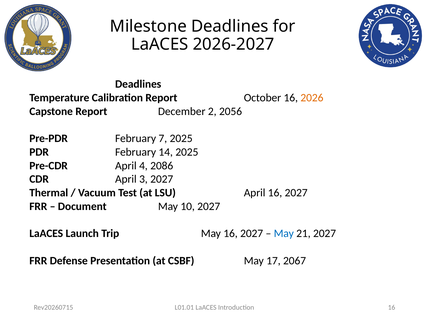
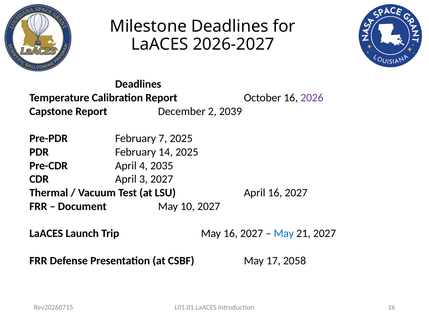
2026 colour: orange -> purple
2056: 2056 -> 2039
2086: 2086 -> 2035
2067: 2067 -> 2058
